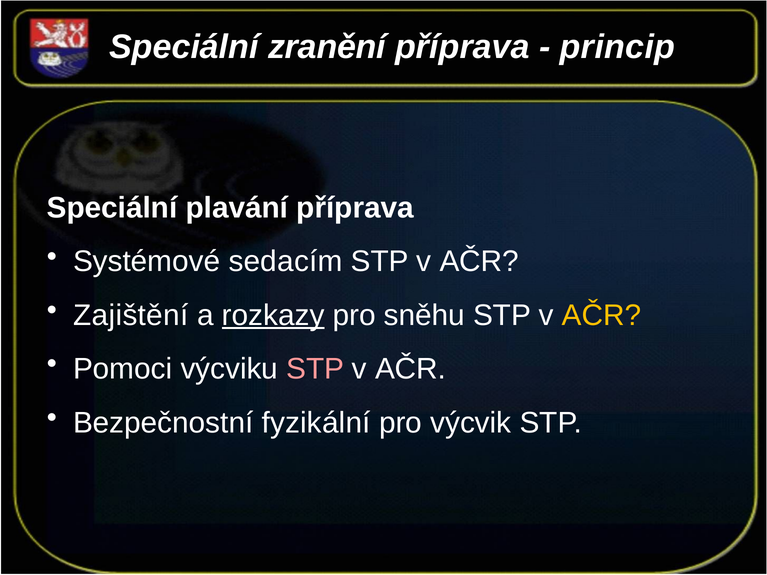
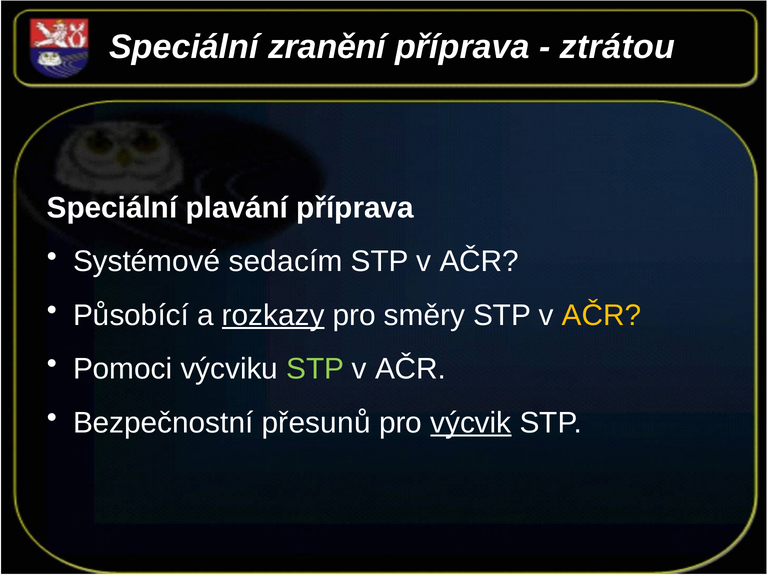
princip: princip -> ztrátou
Zajištění: Zajištění -> Působící
sněhu: sněhu -> směry
STP at (315, 369) colour: pink -> light green
fyzikální: fyzikální -> přesunů
výcvik underline: none -> present
